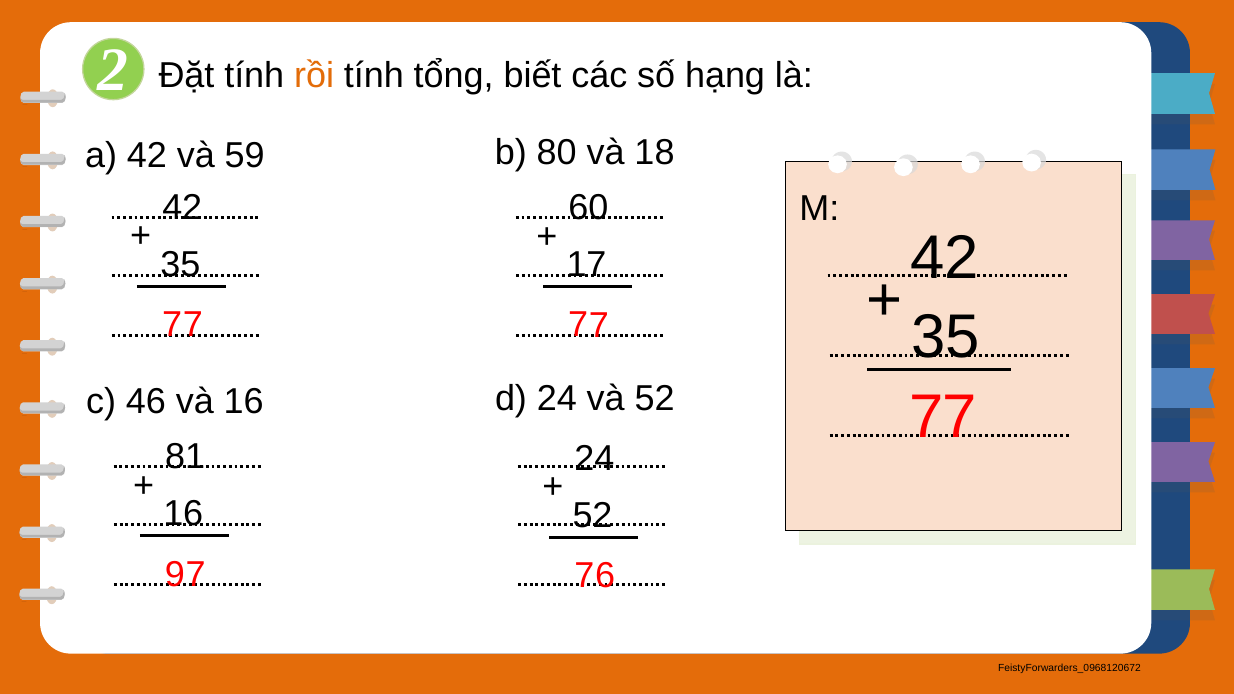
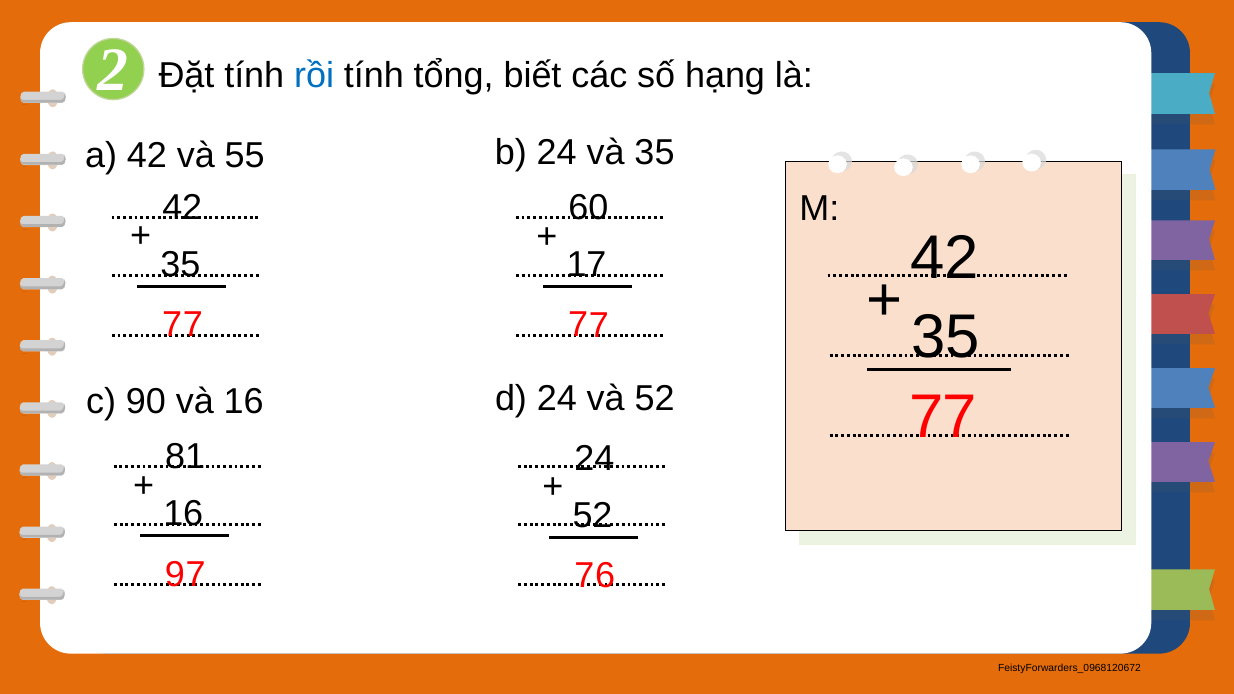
rồi colour: orange -> blue
59: 59 -> 55
b 80: 80 -> 24
và 18: 18 -> 35
46: 46 -> 90
